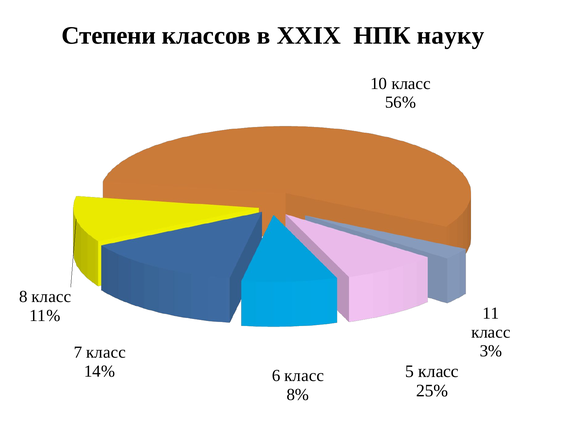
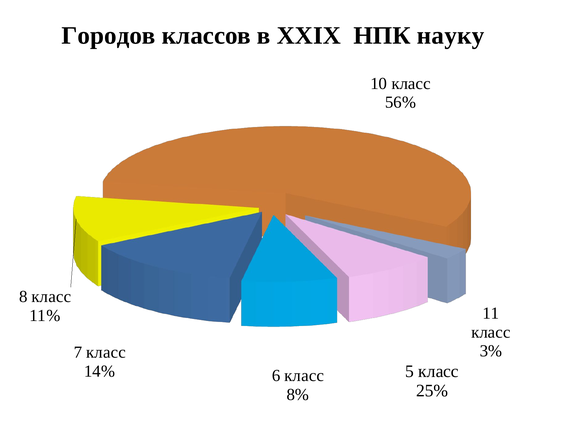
Степени: Степени -> Городов
